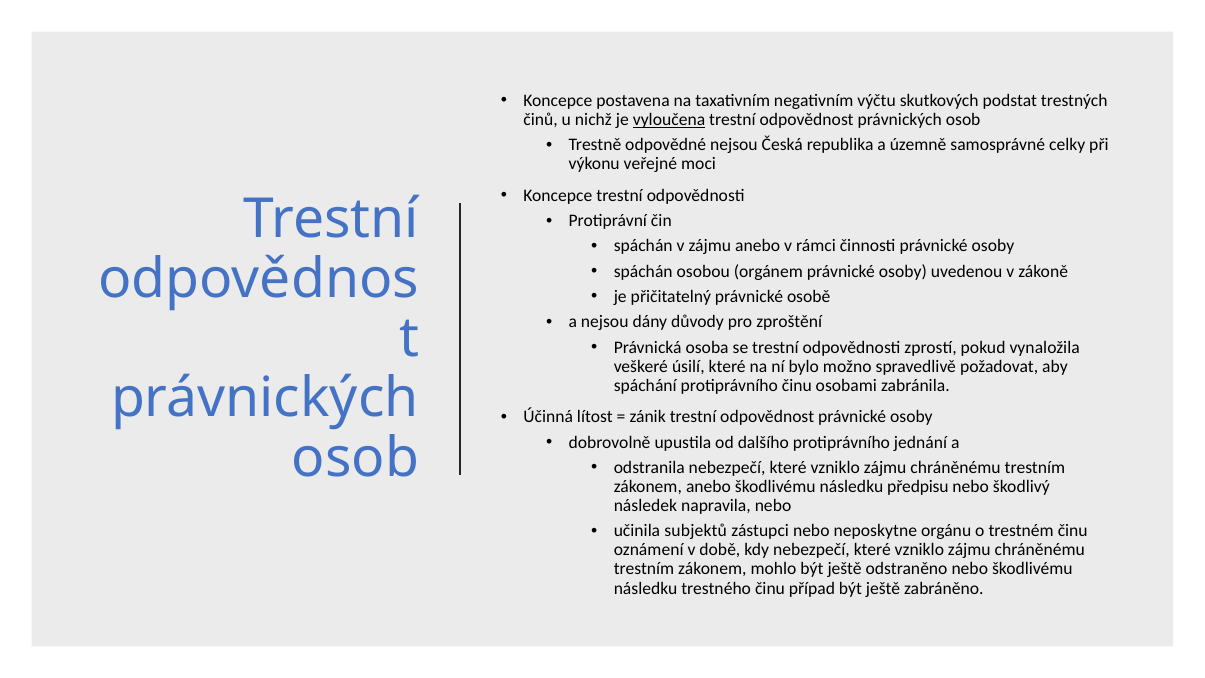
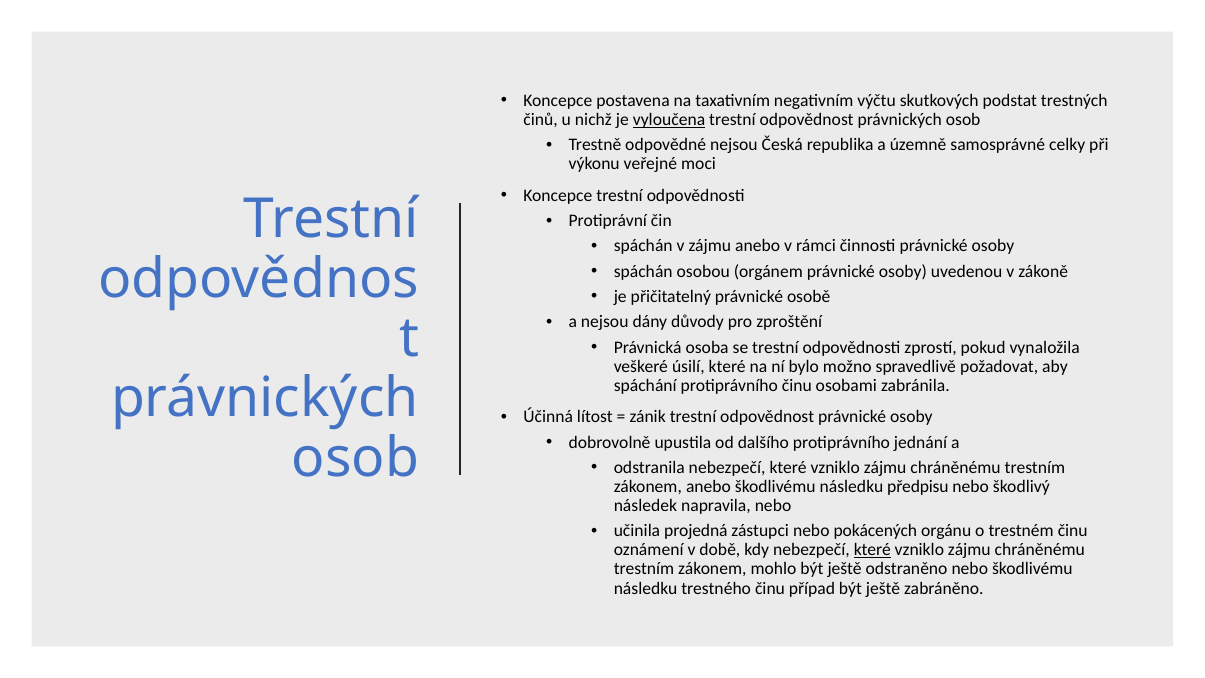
subjektů: subjektů -> projedná
neposkytne: neposkytne -> pokácených
které at (872, 550) underline: none -> present
